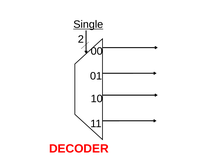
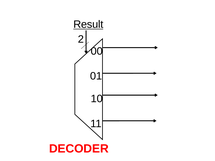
Single: Single -> Result
